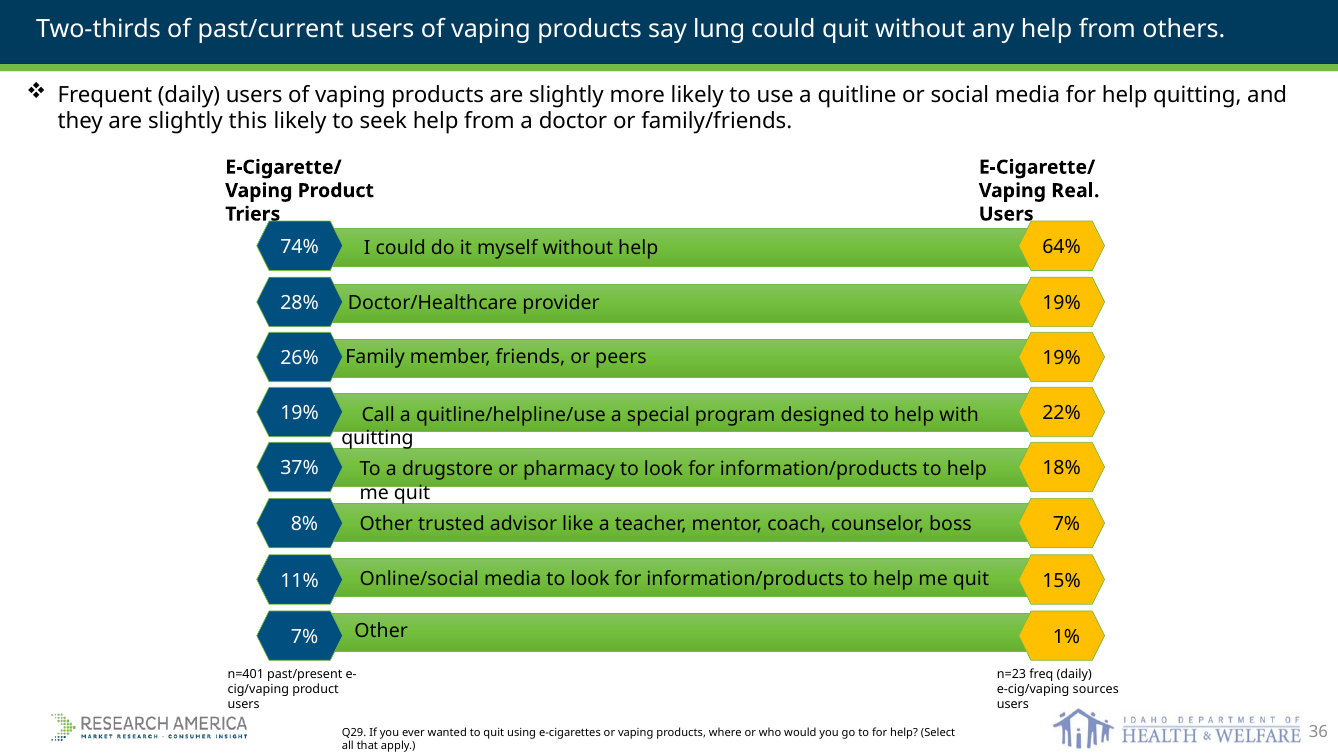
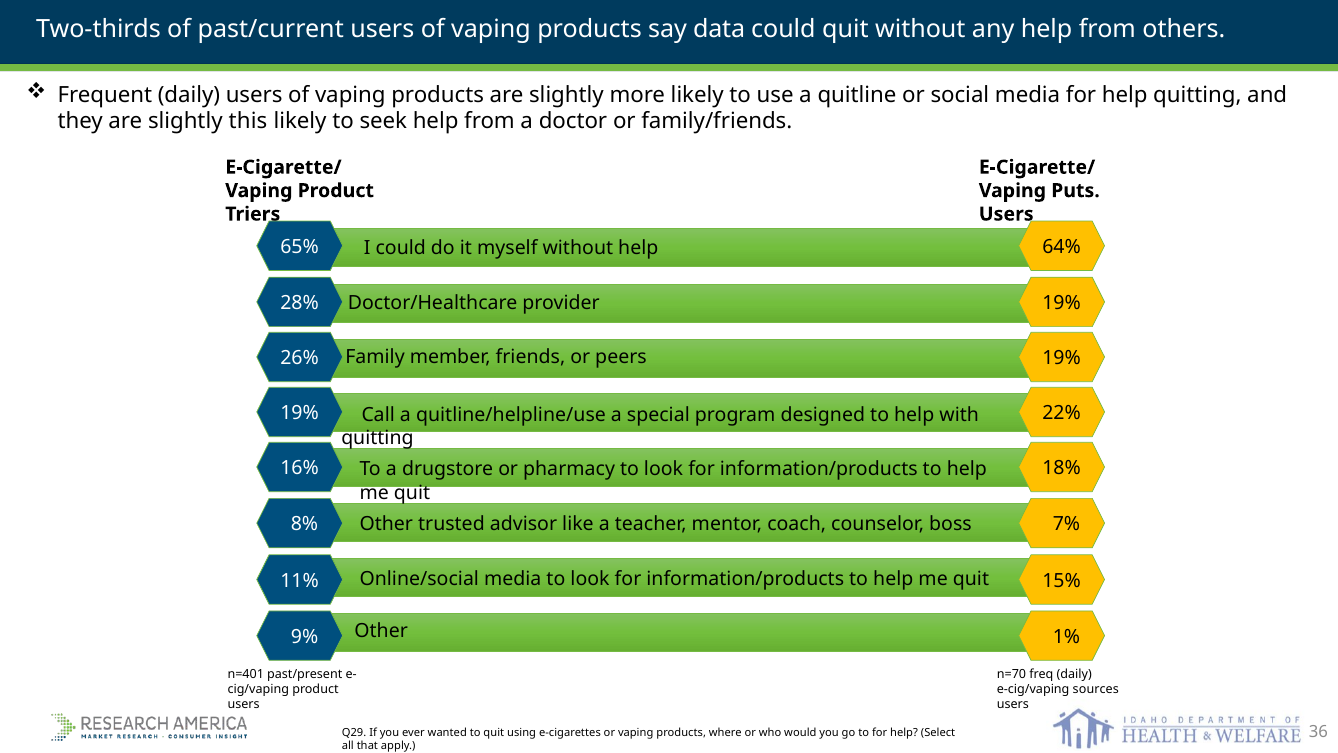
lung: lung -> data
Real: Real -> Puts
74%: 74% -> 65%
37%: 37% -> 16%
7% at (305, 637): 7% -> 9%
n=23: n=23 -> n=70
